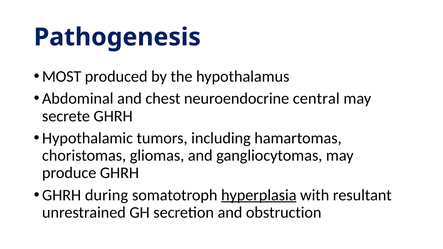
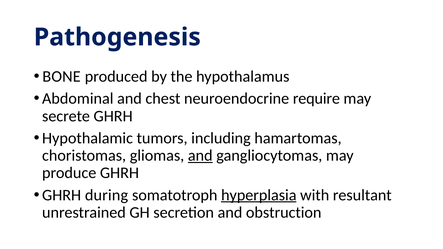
MOST: MOST -> BONE
central: central -> require
and at (200, 156) underline: none -> present
